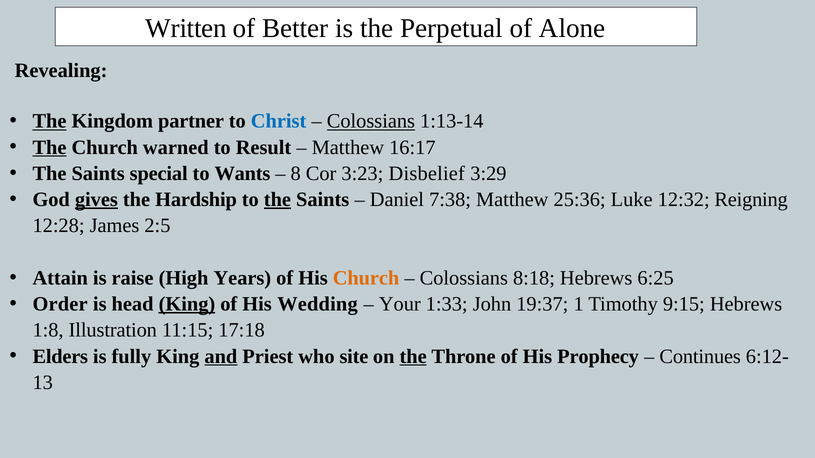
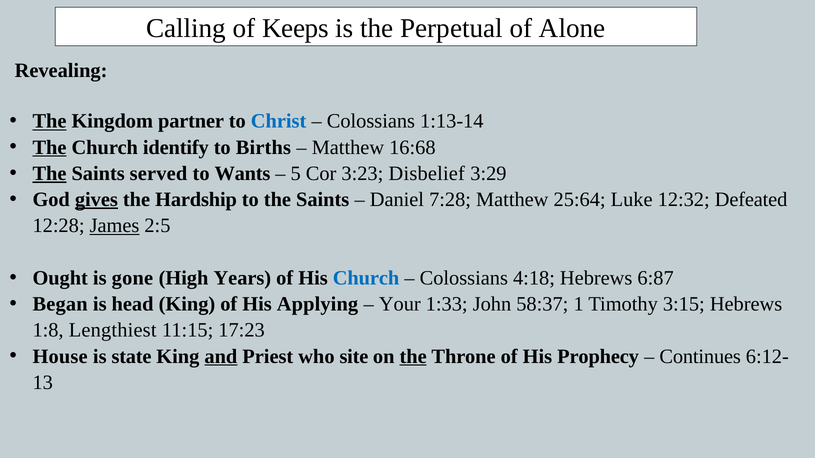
Written: Written -> Calling
Better: Better -> Keeps
Colossians at (371, 121) underline: present -> none
warned: warned -> identify
Result: Result -> Births
16:17: 16:17 -> 16:68
The at (49, 174) underline: none -> present
special: special -> served
8: 8 -> 5
the at (277, 200) underline: present -> none
7:38: 7:38 -> 7:28
25:36: 25:36 -> 25:64
Reigning: Reigning -> Defeated
James underline: none -> present
Attain: Attain -> Ought
raise: raise -> gone
Church at (366, 278) colour: orange -> blue
8:18: 8:18 -> 4:18
6:25: 6:25 -> 6:87
Order: Order -> Began
King at (187, 304) underline: present -> none
Wedding: Wedding -> Applying
19:37: 19:37 -> 58:37
9:15: 9:15 -> 3:15
Illustration: Illustration -> Lengthiest
17:18: 17:18 -> 17:23
Elders: Elders -> House
fully: fully -> state
